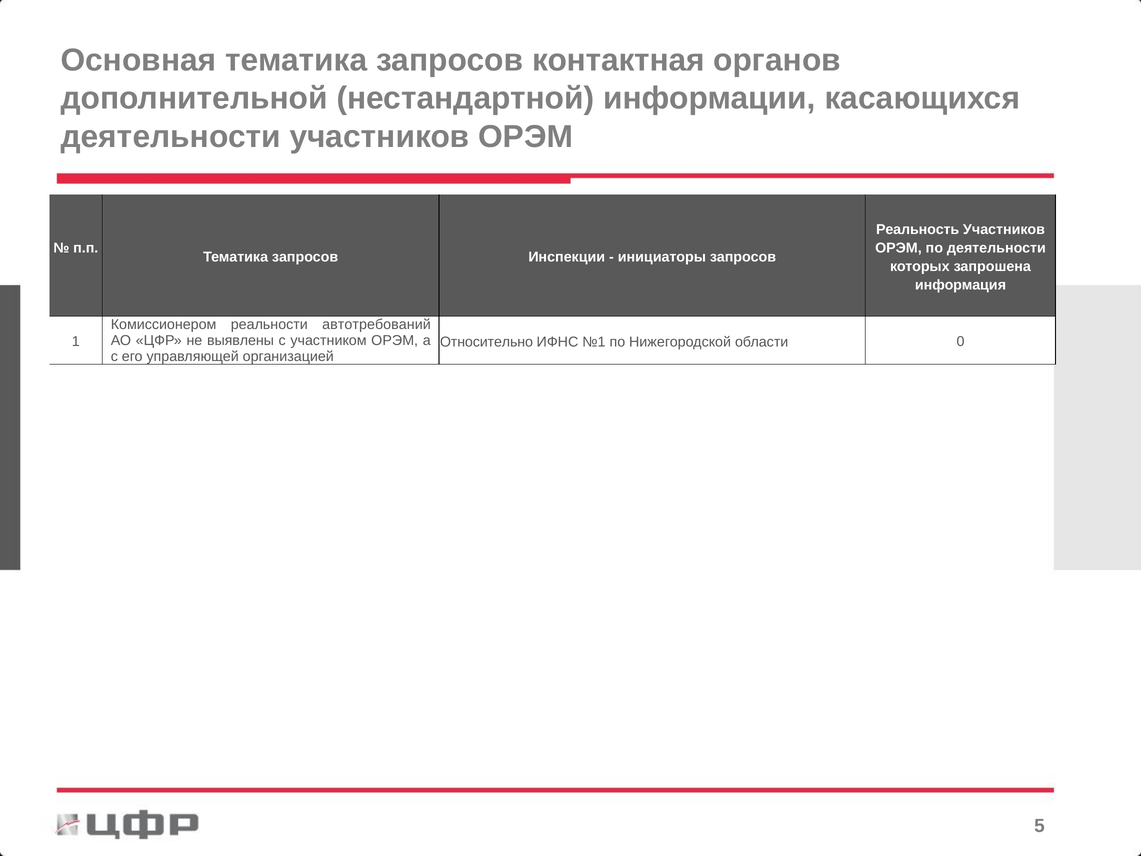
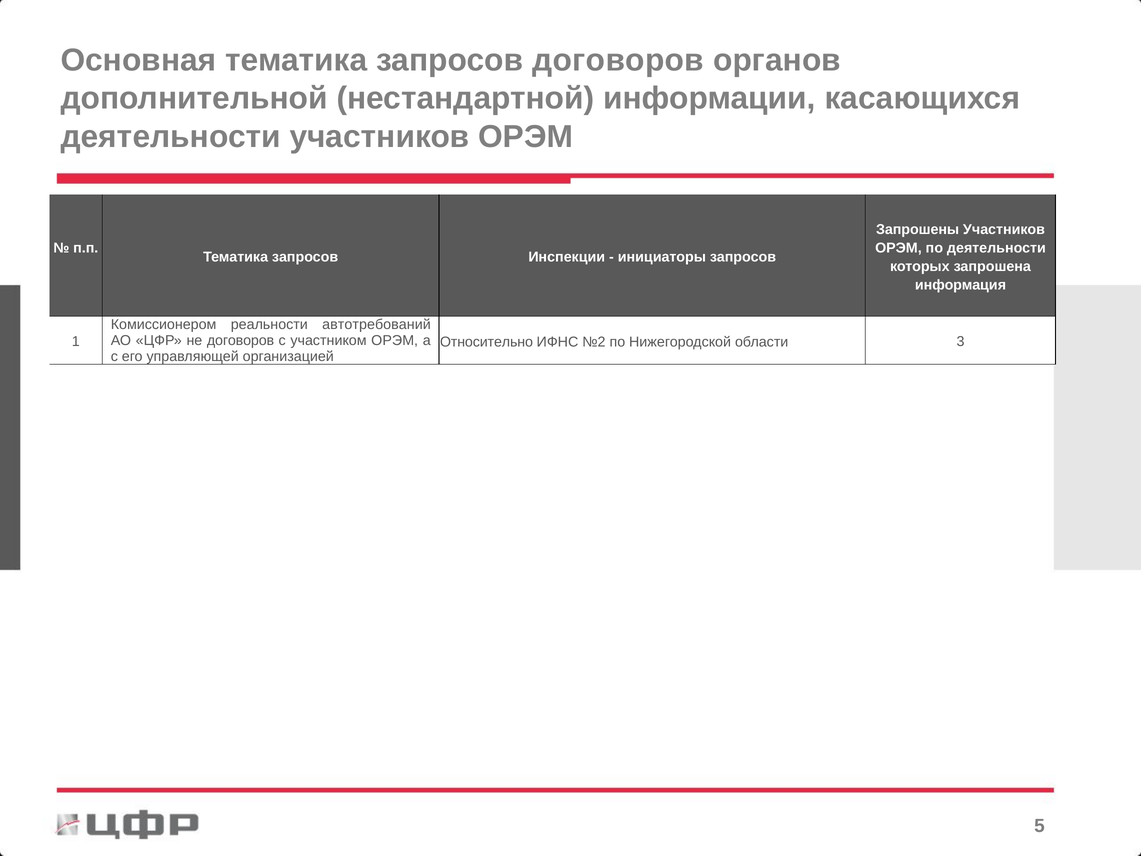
запросов контактная: контактная -> договоров
Реальность: Реальность -> Запрошены
не выявлены: выявлены -> договоров
№1: №1 -> №2
0: 0 -> 3
